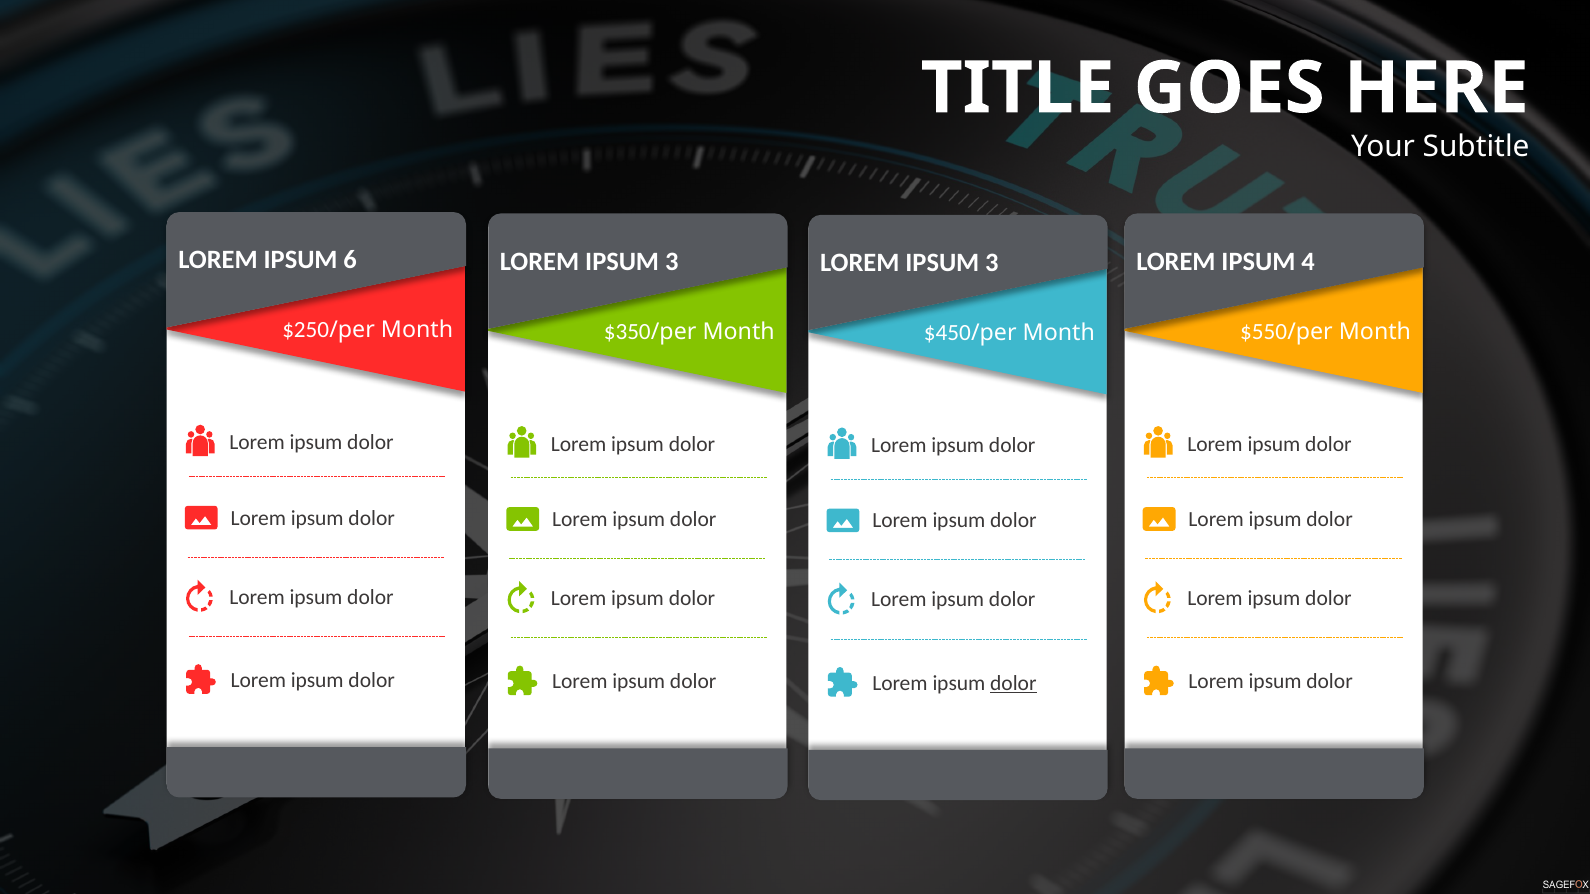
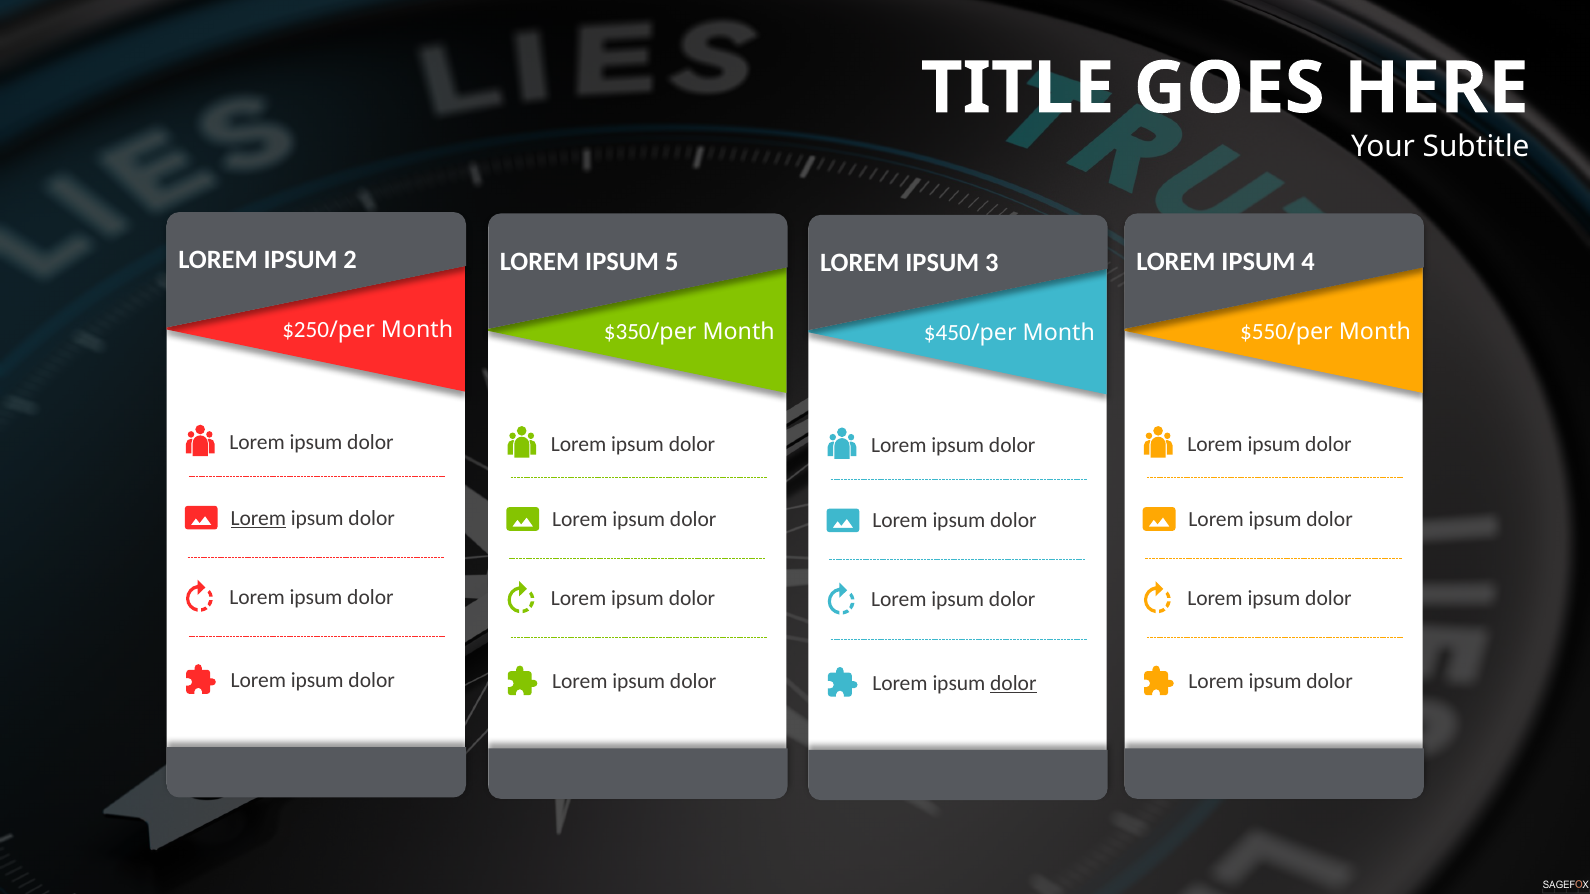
6: 6 -> 2
3 at (672, 261): 3 -> 5
Lorem at (258, 518) underline: none -> present
